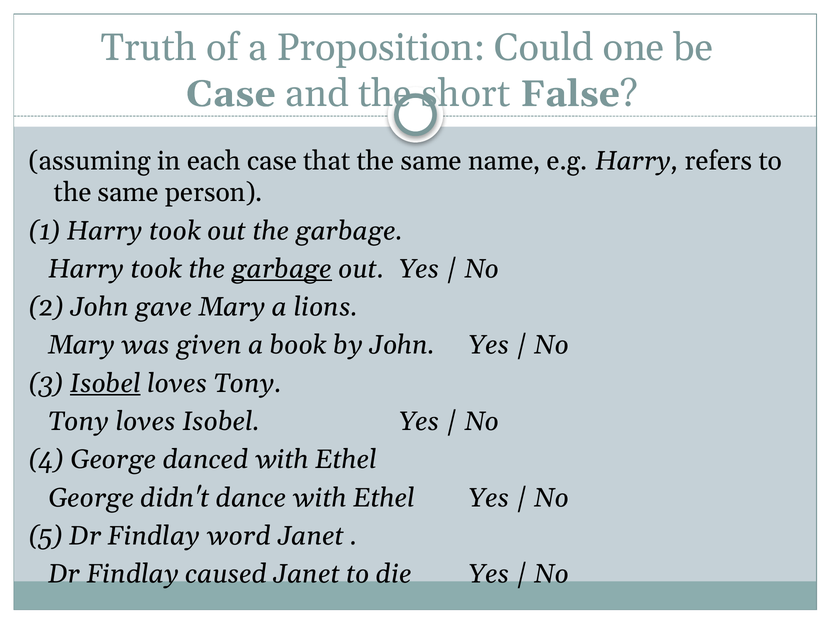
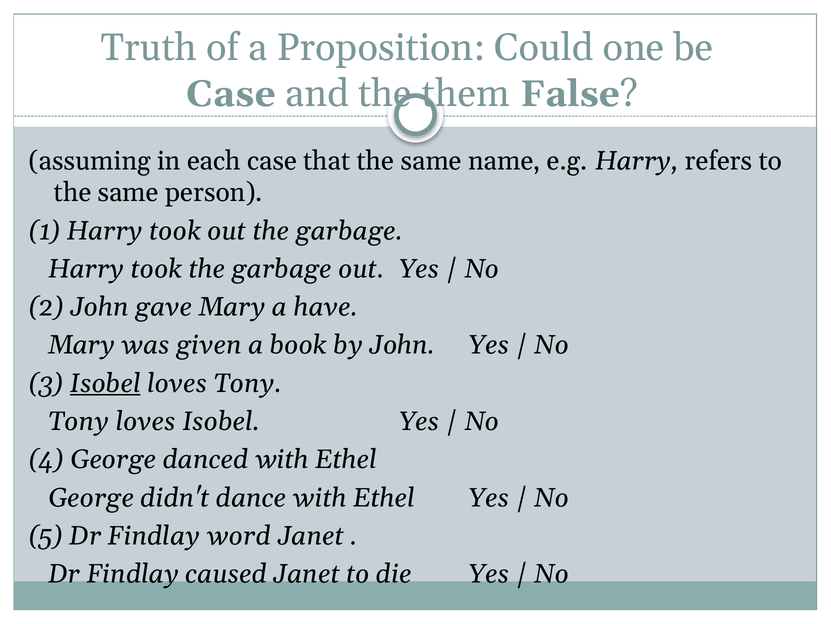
short: short -> them
garbage at (282, 269) underline: present -> none
lions: lions -> have
